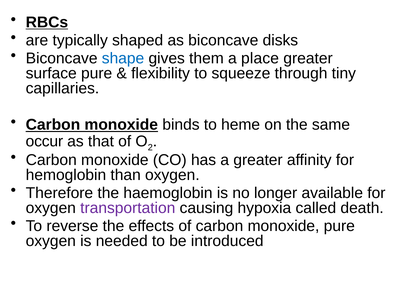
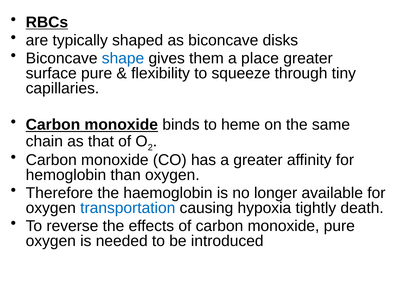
occur: occur -> chain
transportation colour: purple -> blue
called: called -> tightly
